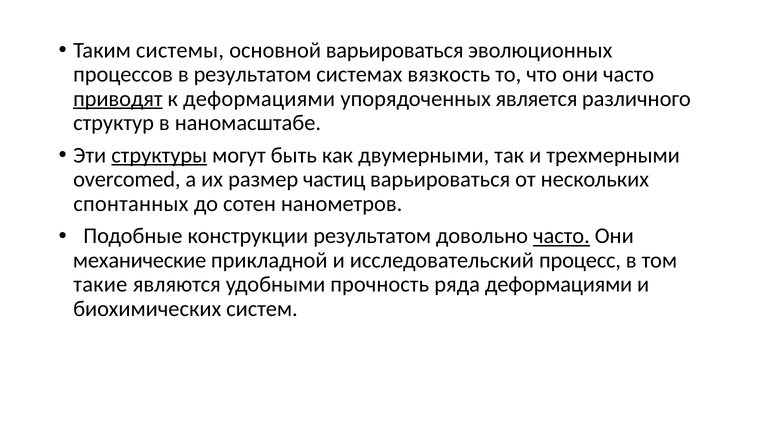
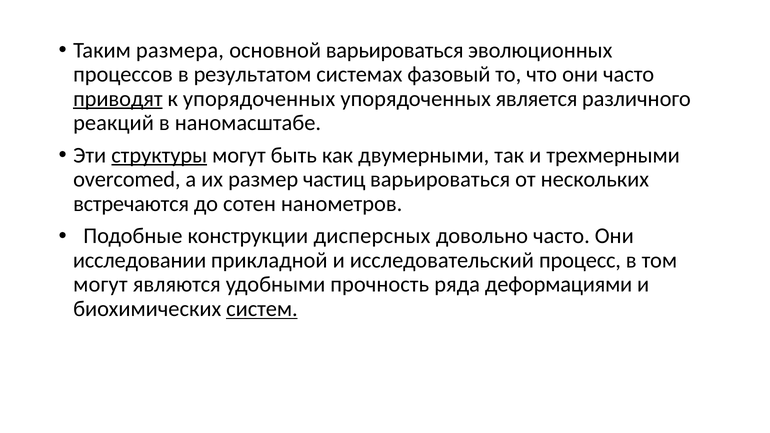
системы: системы -> размера
вязкость: вязкость -> фазовый
к деформациями: деформациями -> упорядоченных
структур: структур -> реакций
спонтанных: спонтанных -> встречаются
конструкции результатом: результатом -> дисперсных
часто at (561, 236) underline: present -> none
механические: механические -> исследовании
такие at (100, 285): такие -> могут
систем underline: none -> present
